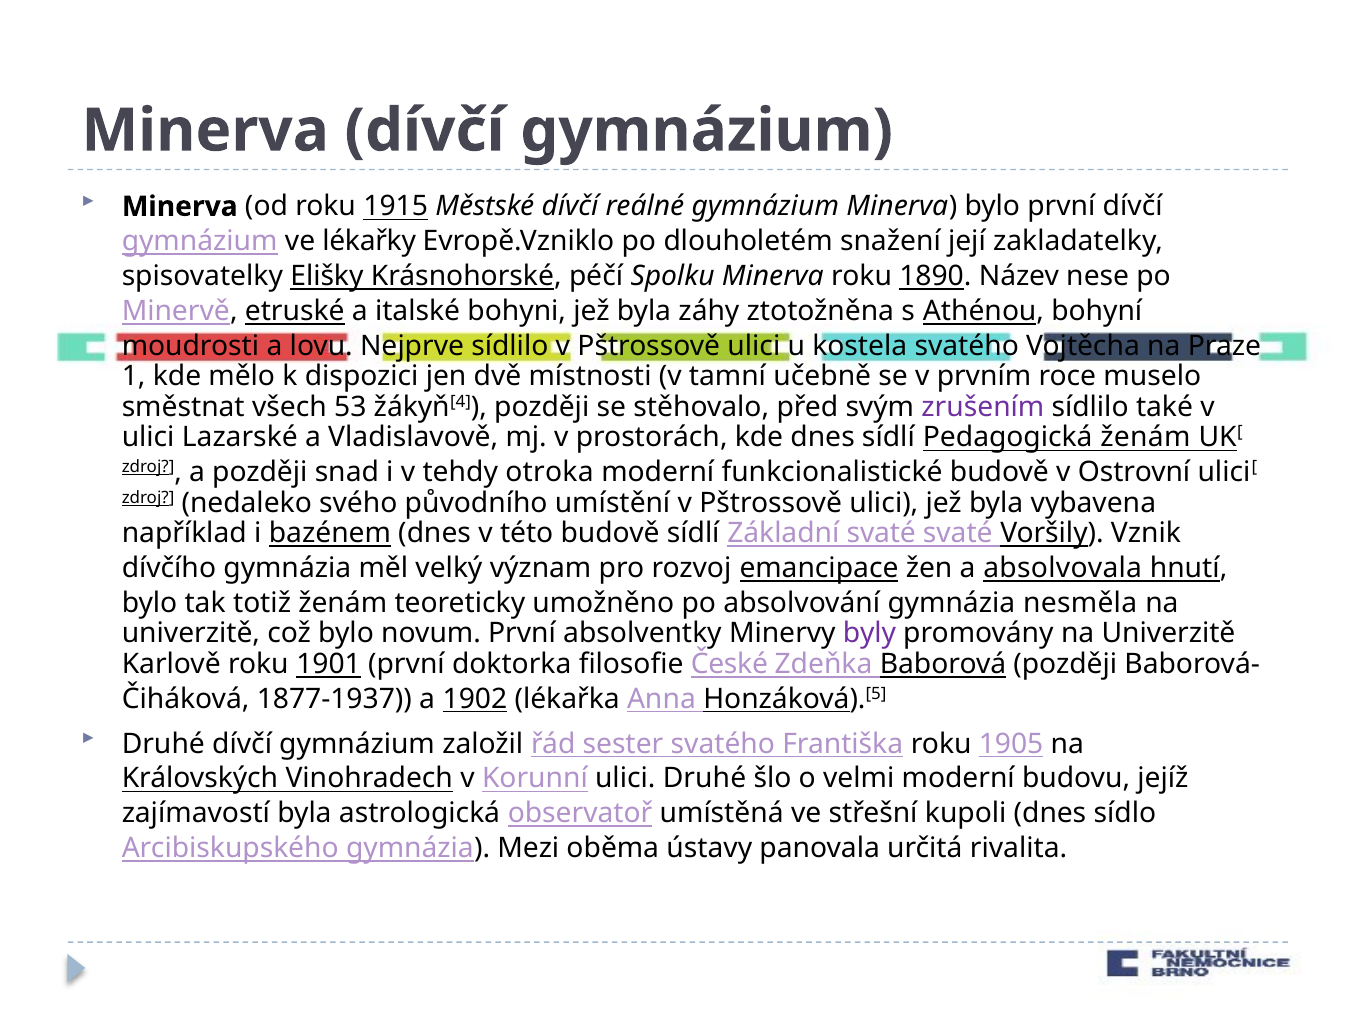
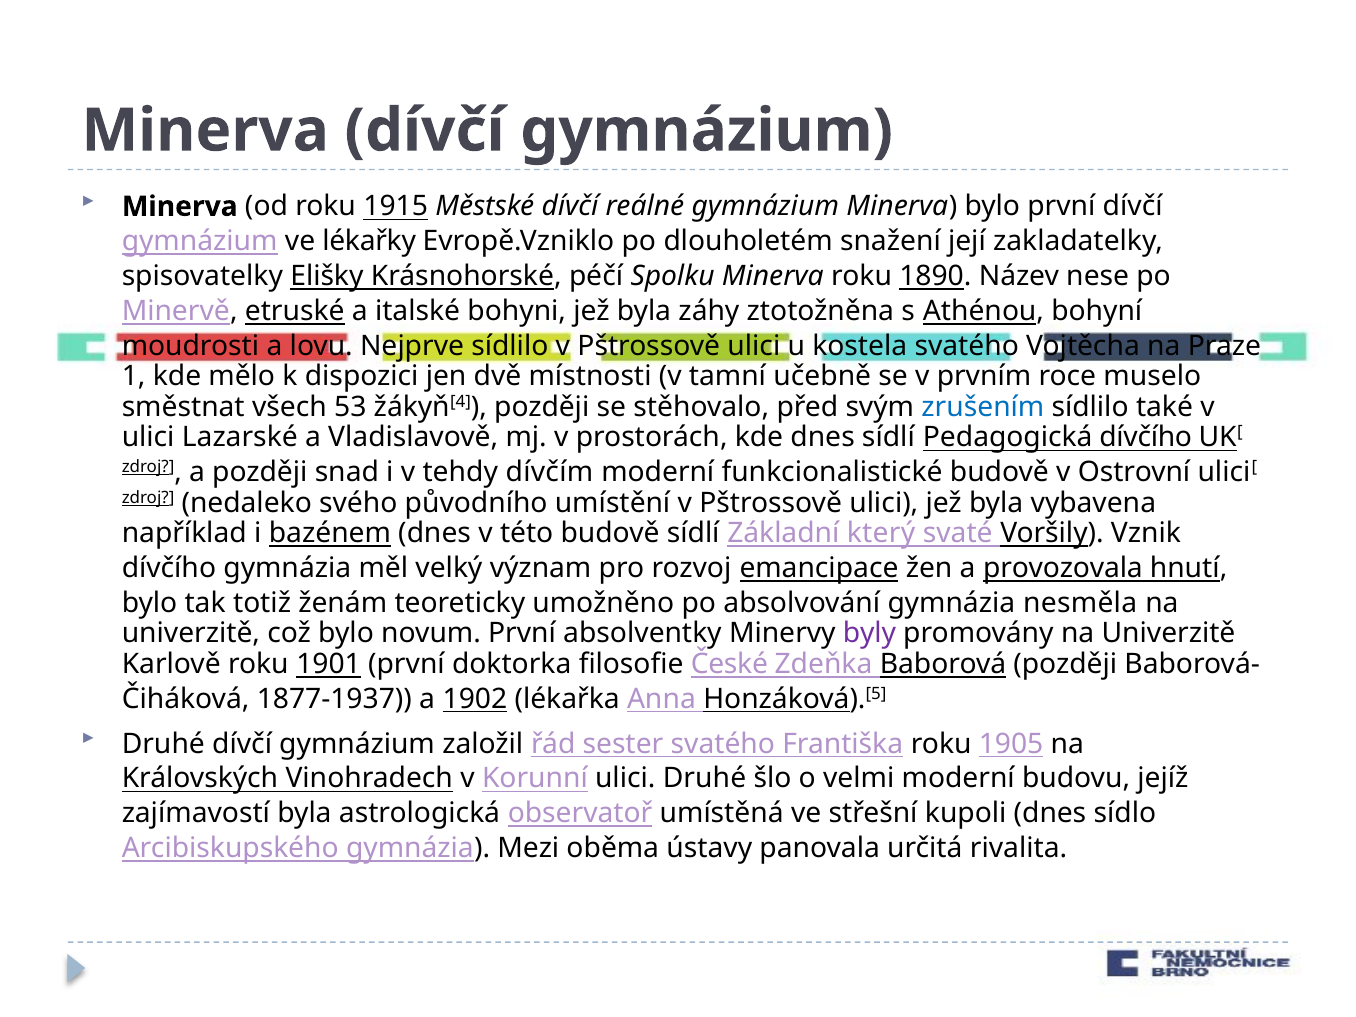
zrušením colour: purple -> blue
Pedagogická ženám: ženám -> dívčího
otroka: otroka -> dívčím
Základní svaté: svaté -> který
absolvovala: absolvovala -> provozovala
